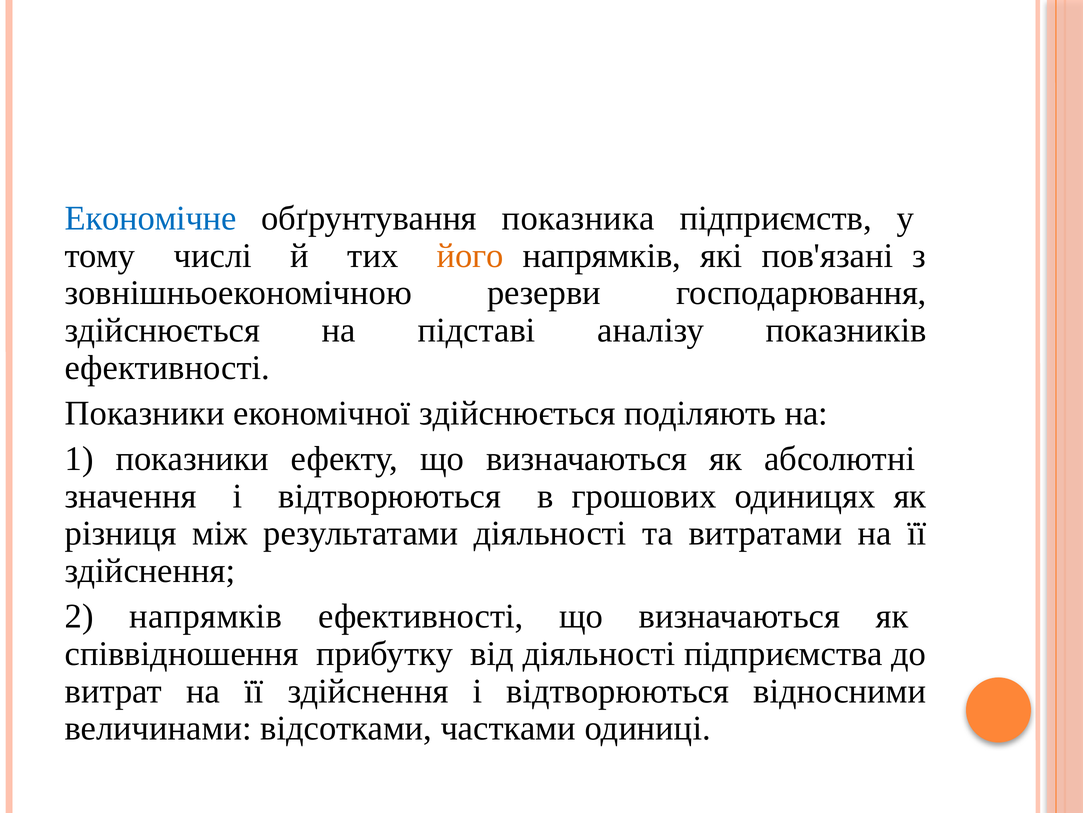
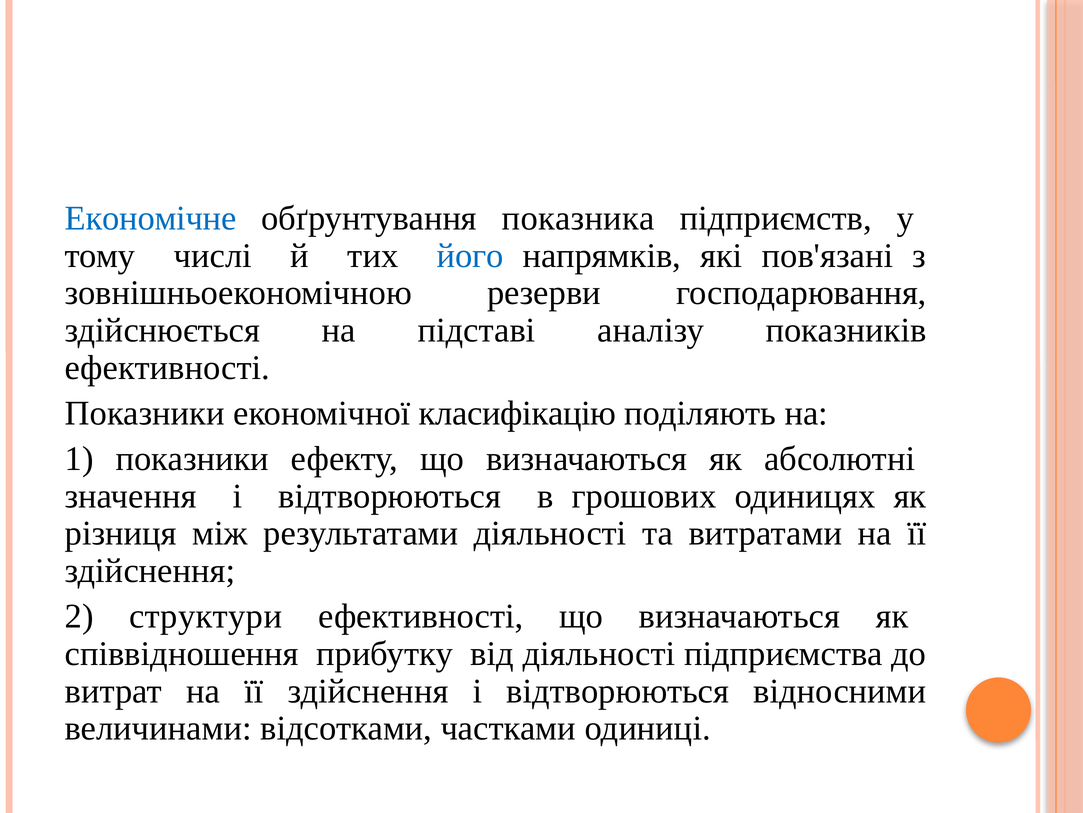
його colour: orange -> blue
економічної здійснюється: здійснюється -> класифікацію
2 напрямків: напрямків -> структури
